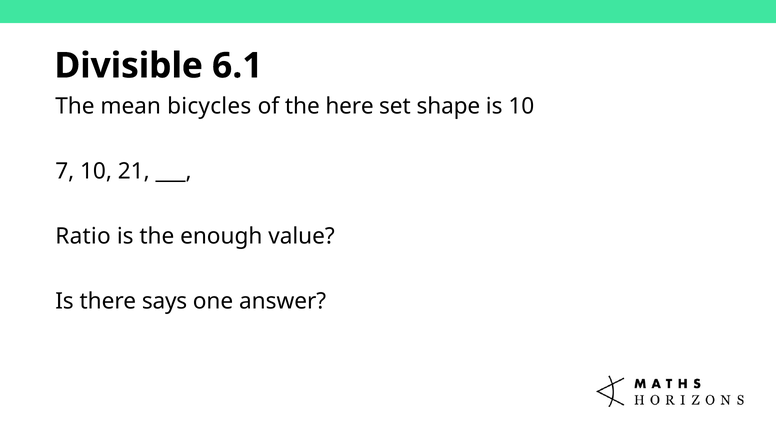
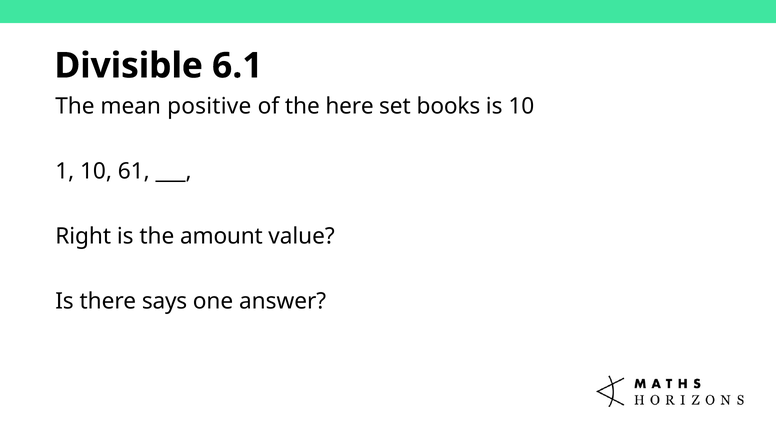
bicycles: bicycles -> positive
shape: shape -> books
7: 7 -> 1
21: 21 -> 61
Ratio: Ratio -> Right
enough: enough -> amount
